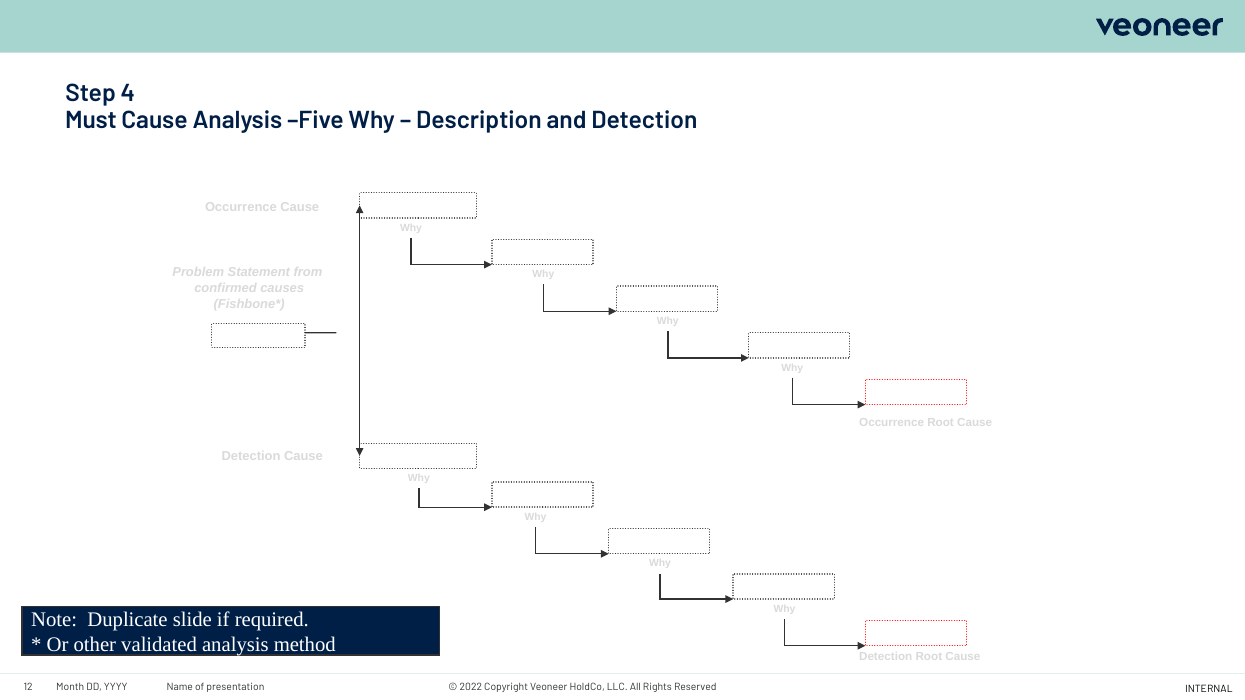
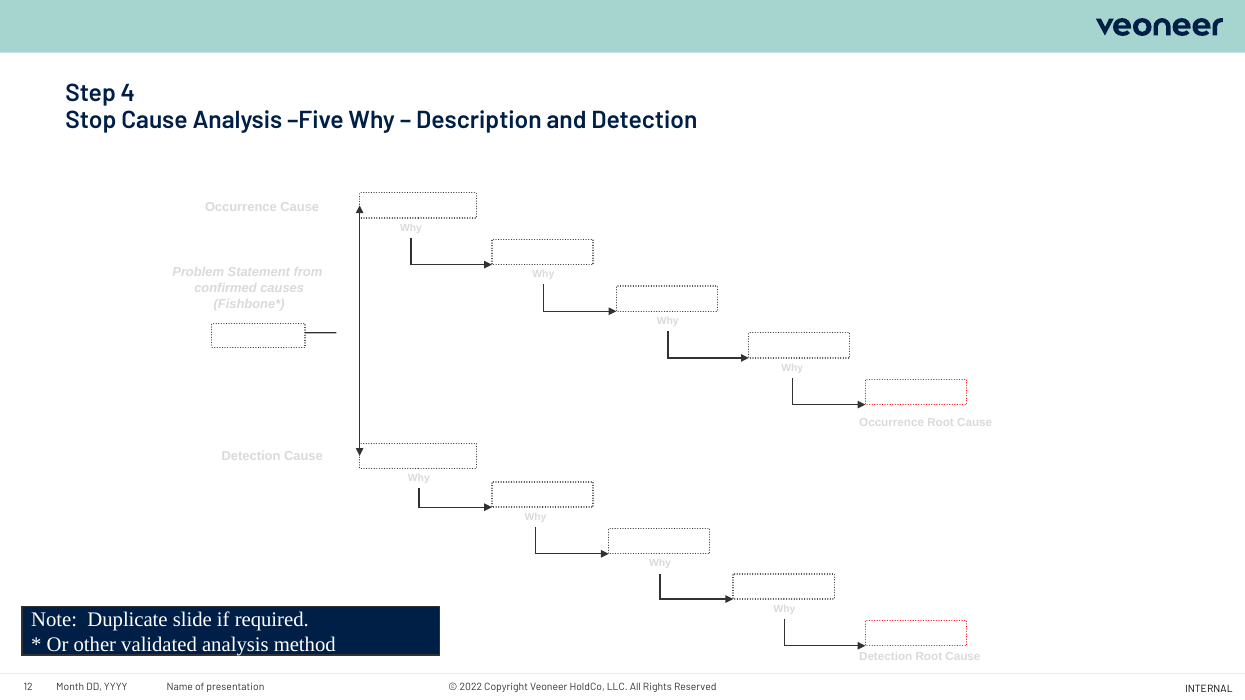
Must: Must -> Stop
